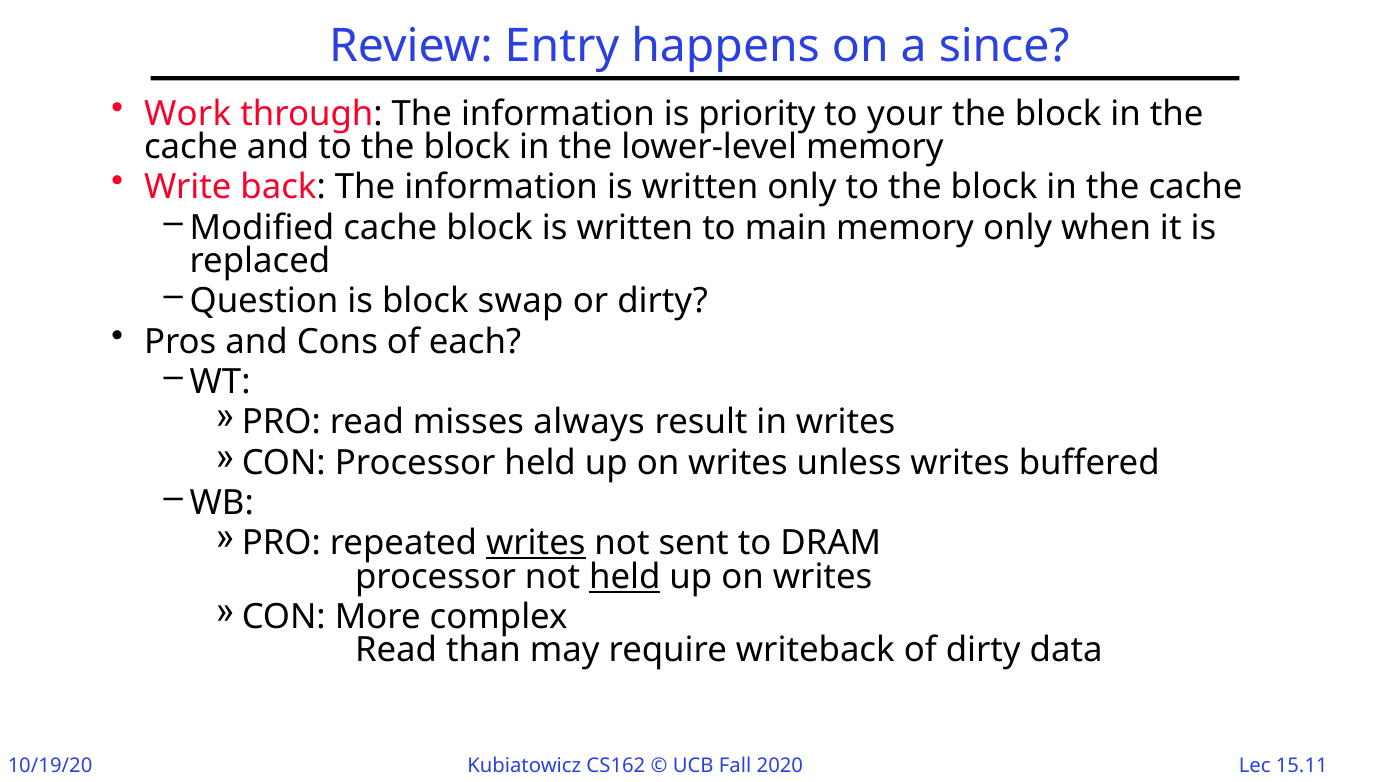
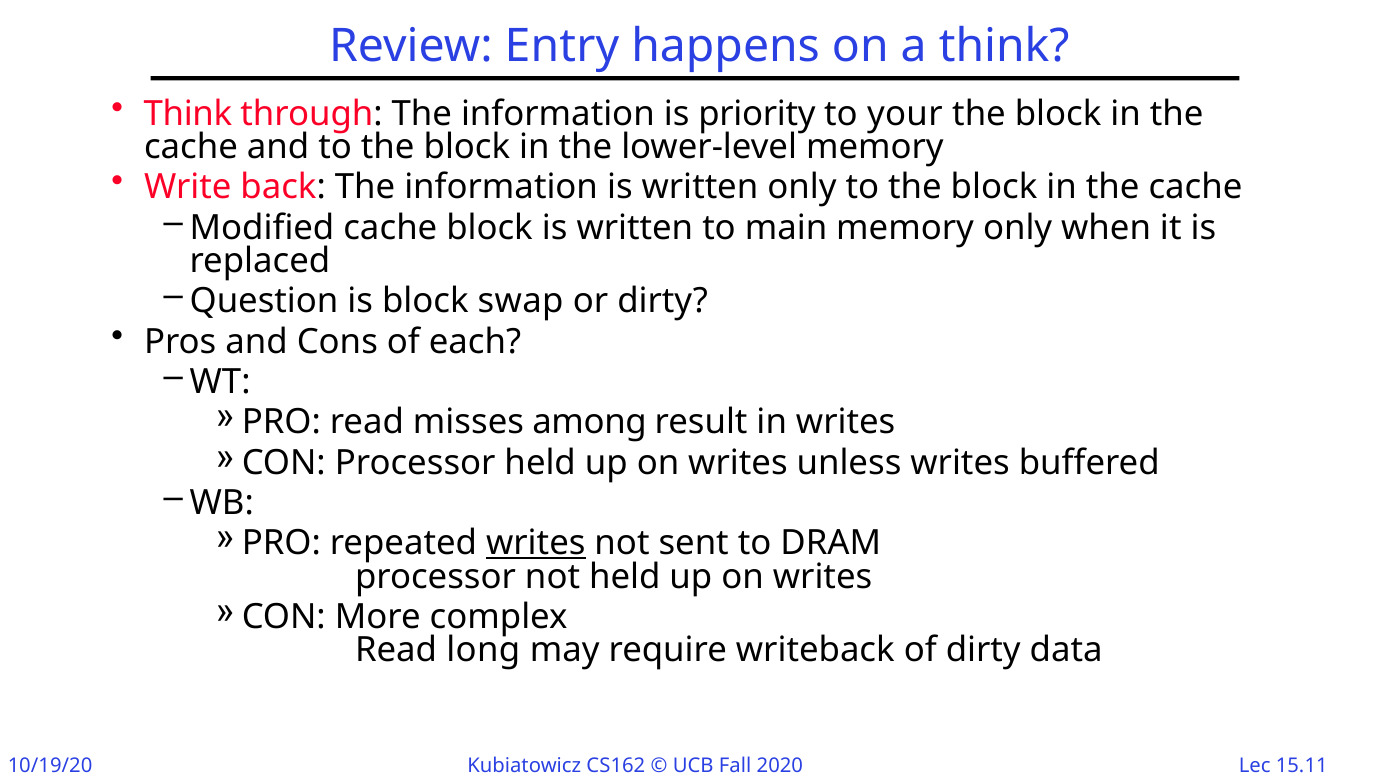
a since: since -> think
Work at (188, 114): Work -> Think
always: always -> among
held at (625, 577) underline: present -> none
than: than -> long
